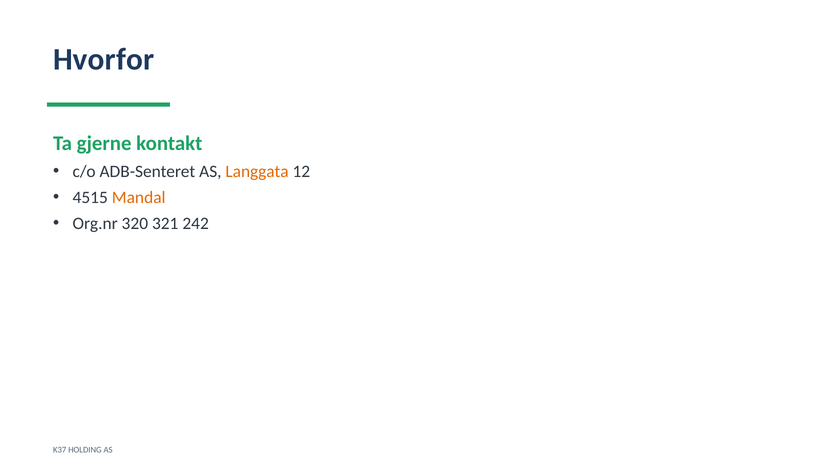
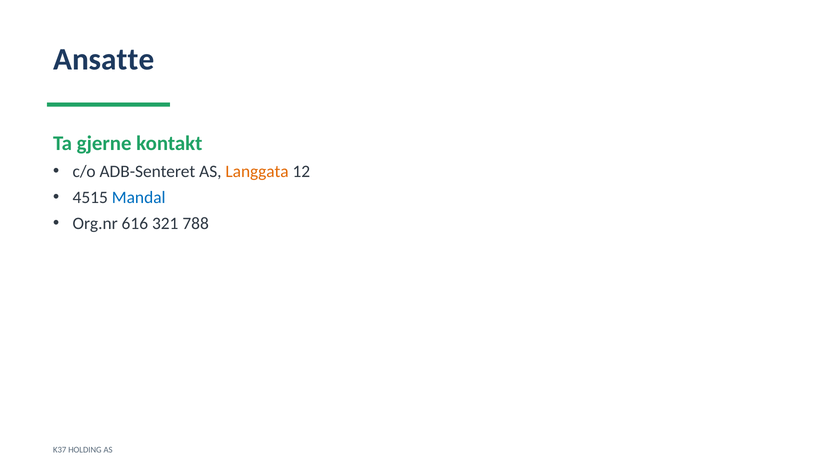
Hvorfor: Hvorfor -> Ansatte
Mandal colour: orange -> blue
320: 320 -> 616
242: 242 -> 788
